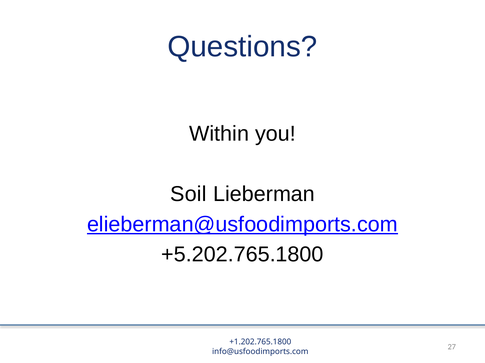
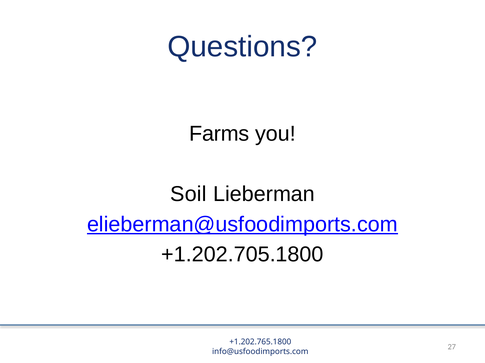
Within: Within -> Farms
+5.202.765.1800: +5.202.765.1800 -> +1.202.705.1800
